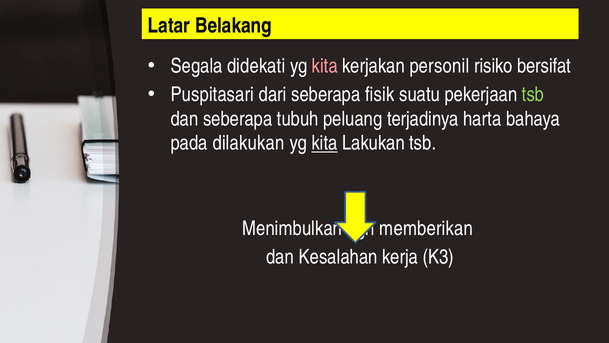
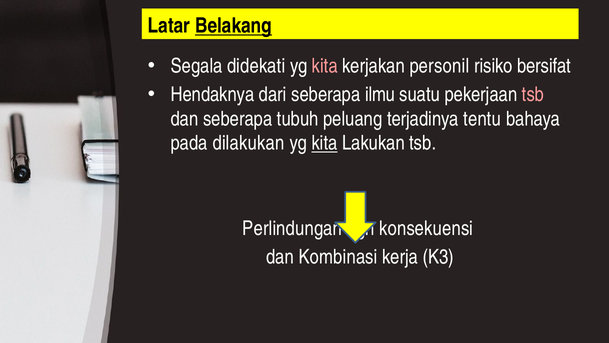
Belakang underline: none -> present
Puspitasari: Puspitasari -> Hendaknya
fisik: fisik -> ilmu
tsb at (533, 94) colour: light green -> pink
harta: harta -> tentu
Menimbulkan: Menimbulkan -> Perlindungan
memberikan: memberikan -> konsekuensi
Kesalahan: Kesalahan -> Kombinasi
